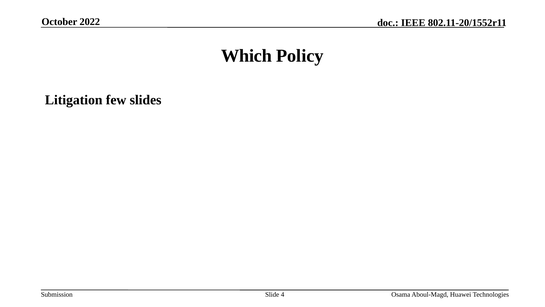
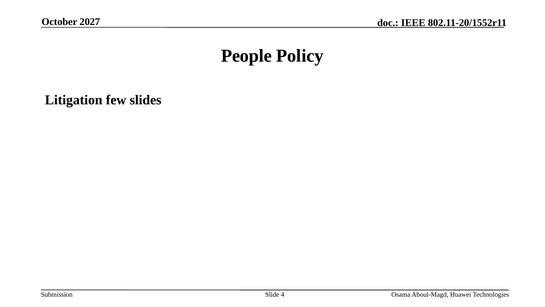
2022: 2022 -> 2027
Which: Which -> People
